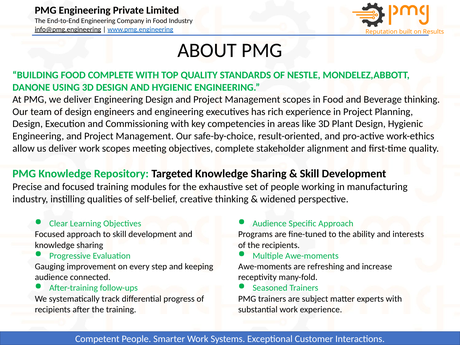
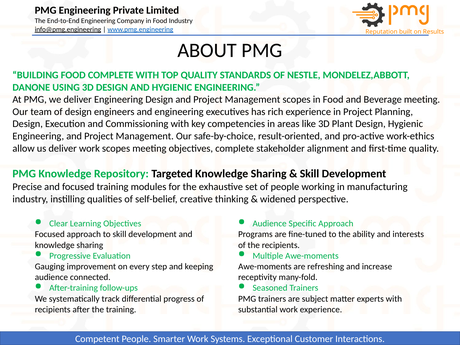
Beverage thinking: thinking -> meeting
